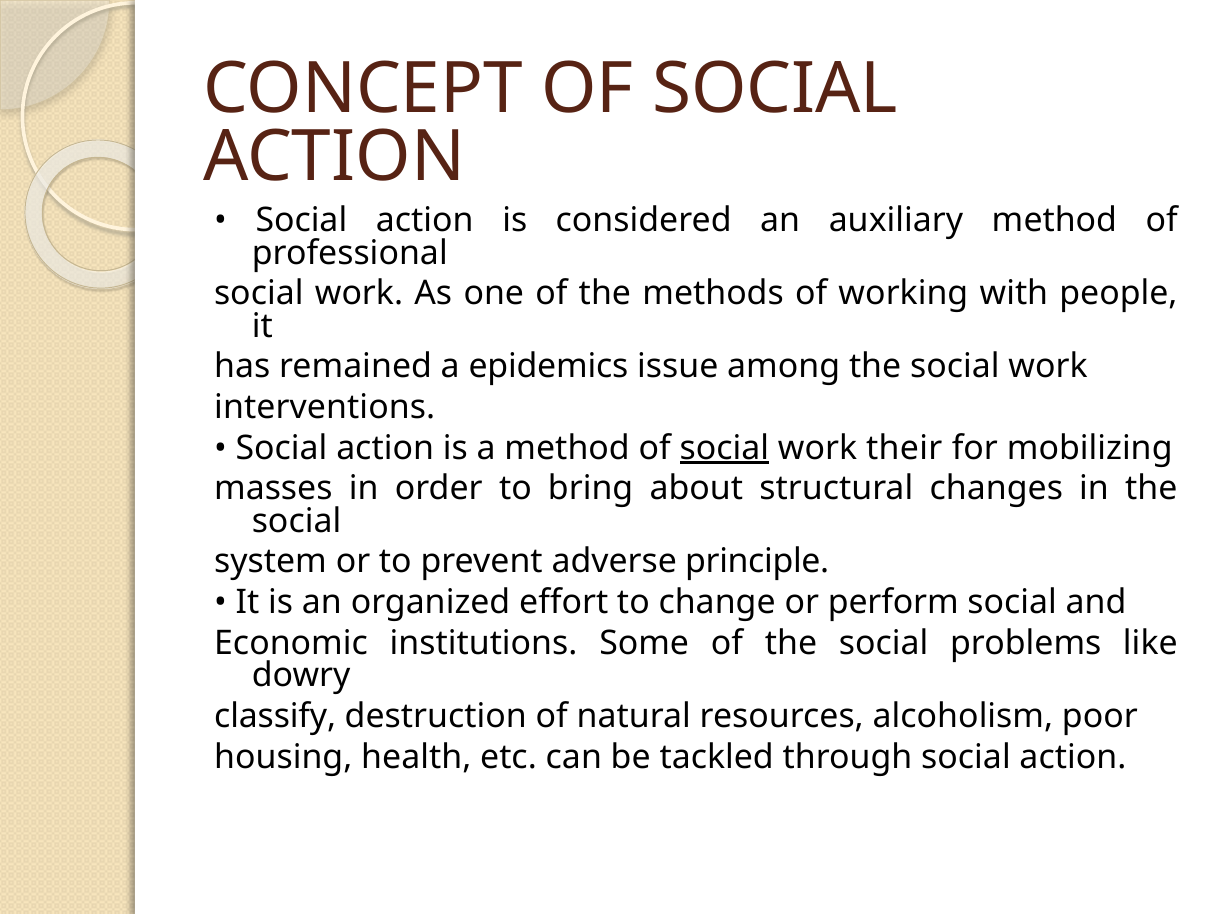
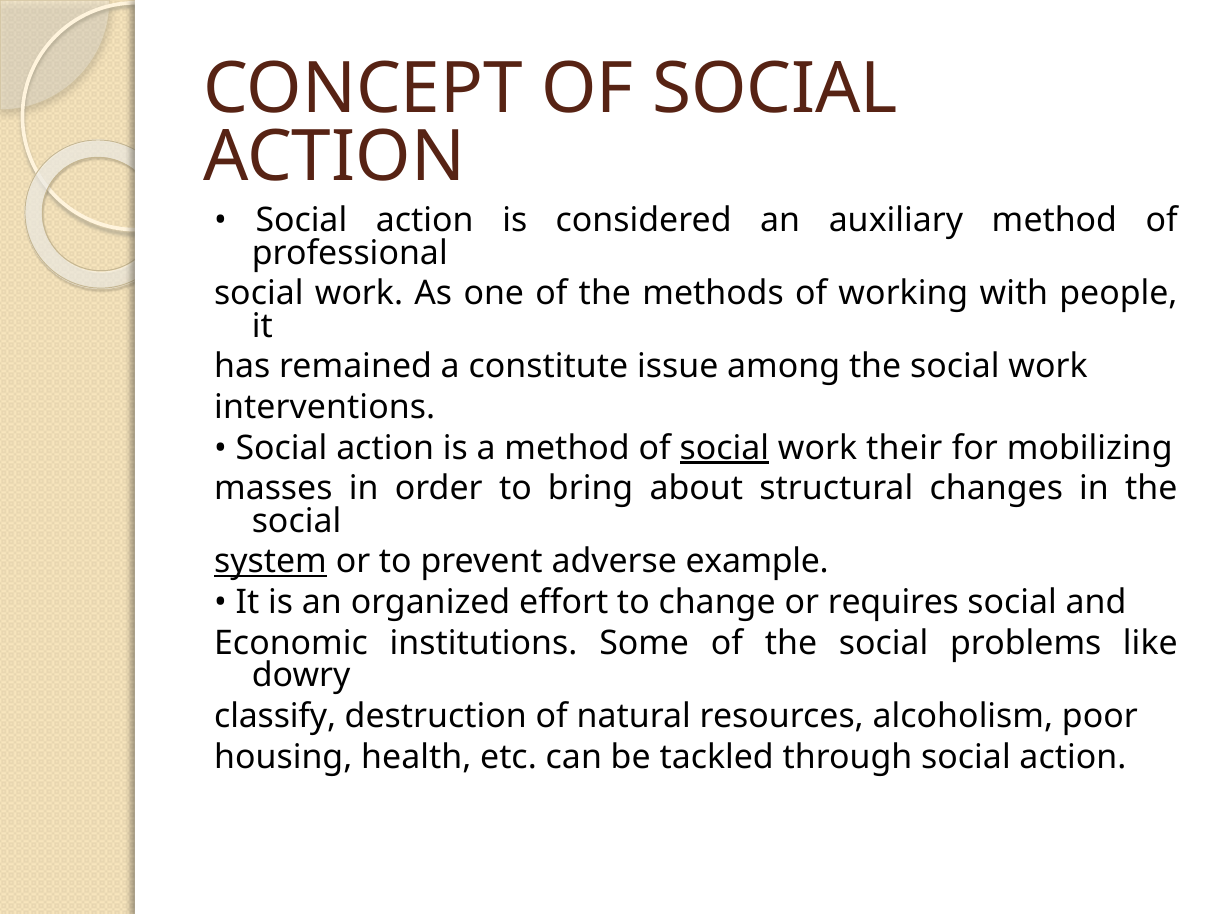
epidemics: epidemics -> constitute
system underline: none -> present
principle: principle -> example
perform: perform -> requires
